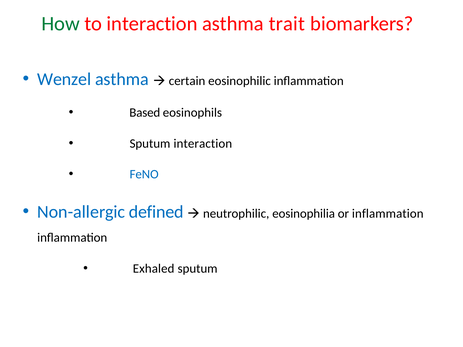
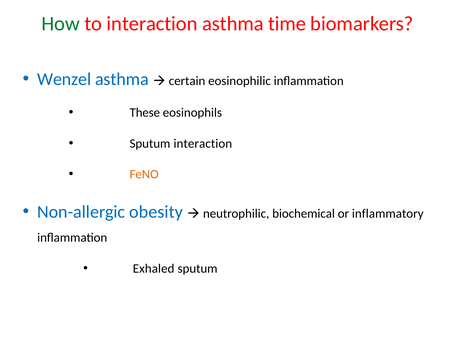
trait: trait -> time
Based: Based -> These
FeNO colour: blue -> orange
defined: defined -> obesity
eosinophilia: eosinophilia -> biochemical
or inflammation: inflammation -> inflammatory
